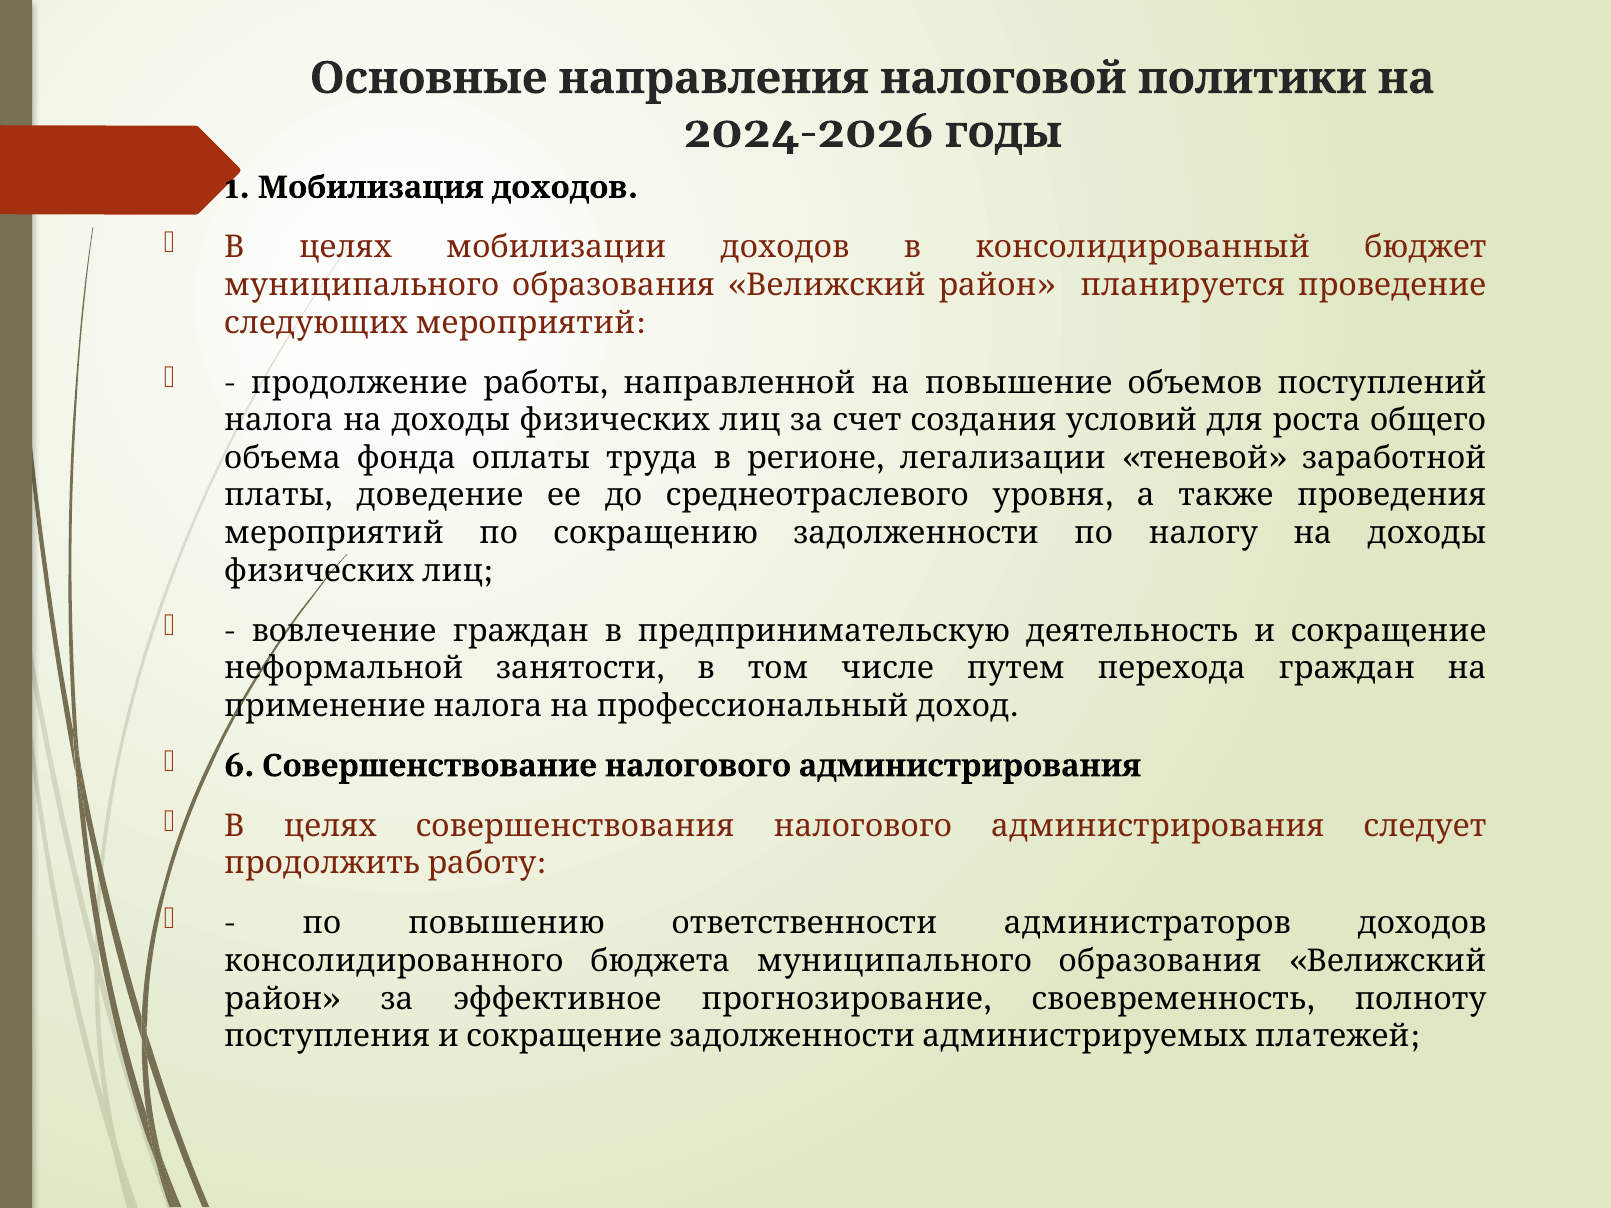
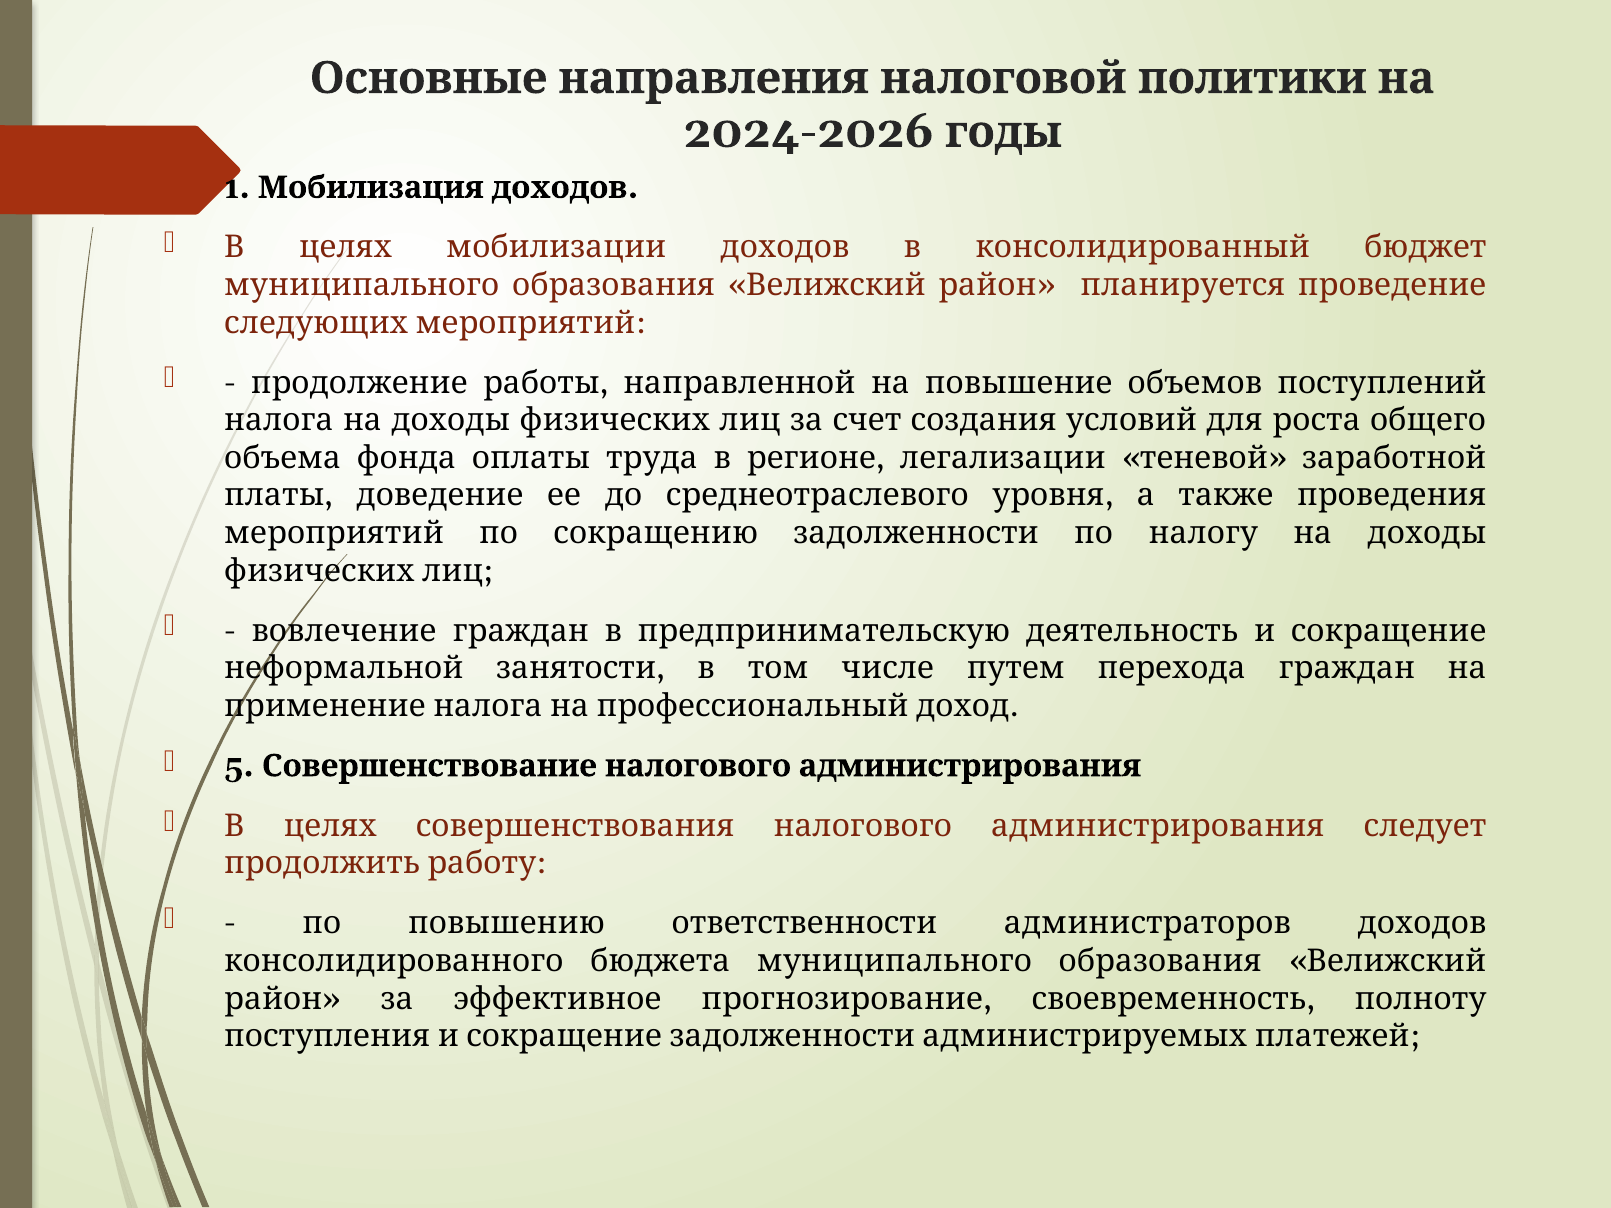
6: 6 -> 5
